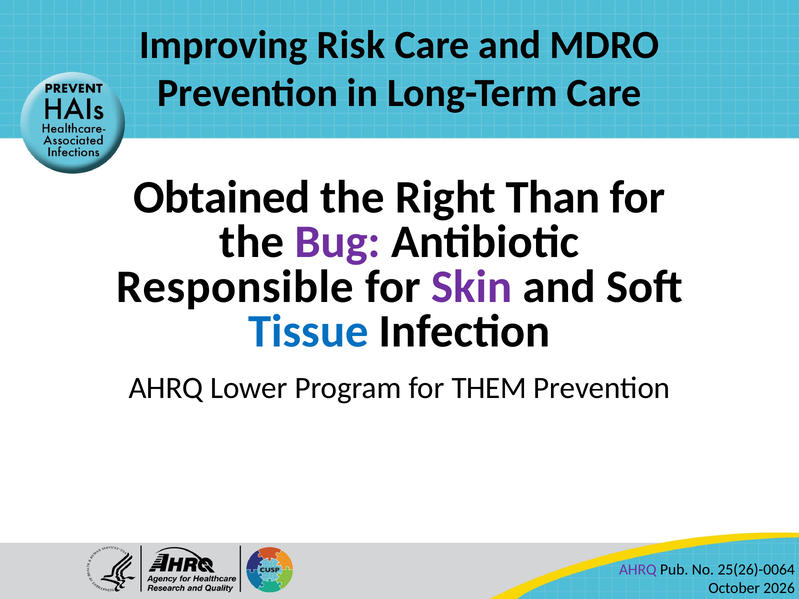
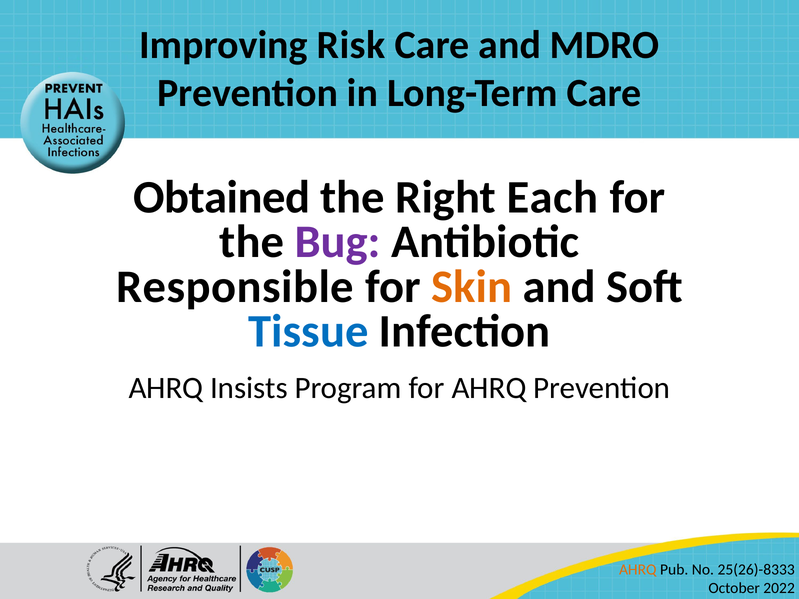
Than: Than -> Each
Skin at (472, 287) colour: purple -> orange
Lower: Lower -> Insists
for THEM: THEM -> AHRQ
AHRQ at (638, 570) colour: purple -> orange
25(26)-0064: 25(26)-0064 -> 25(26)-8333
2026: 2026 -> 2022
